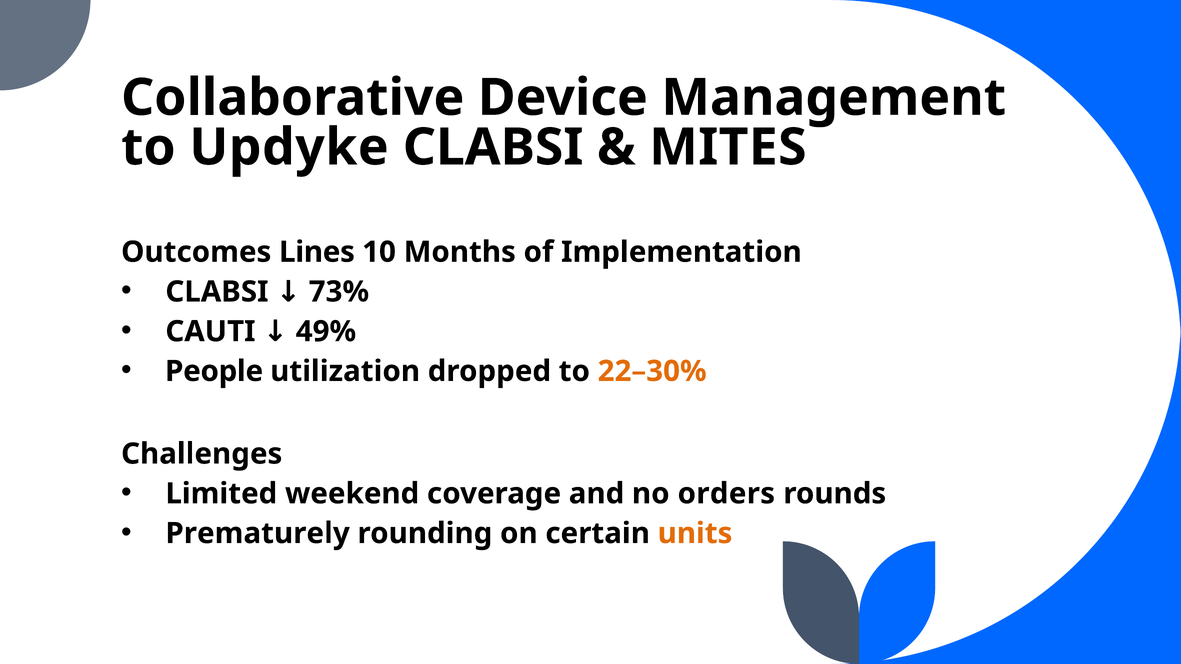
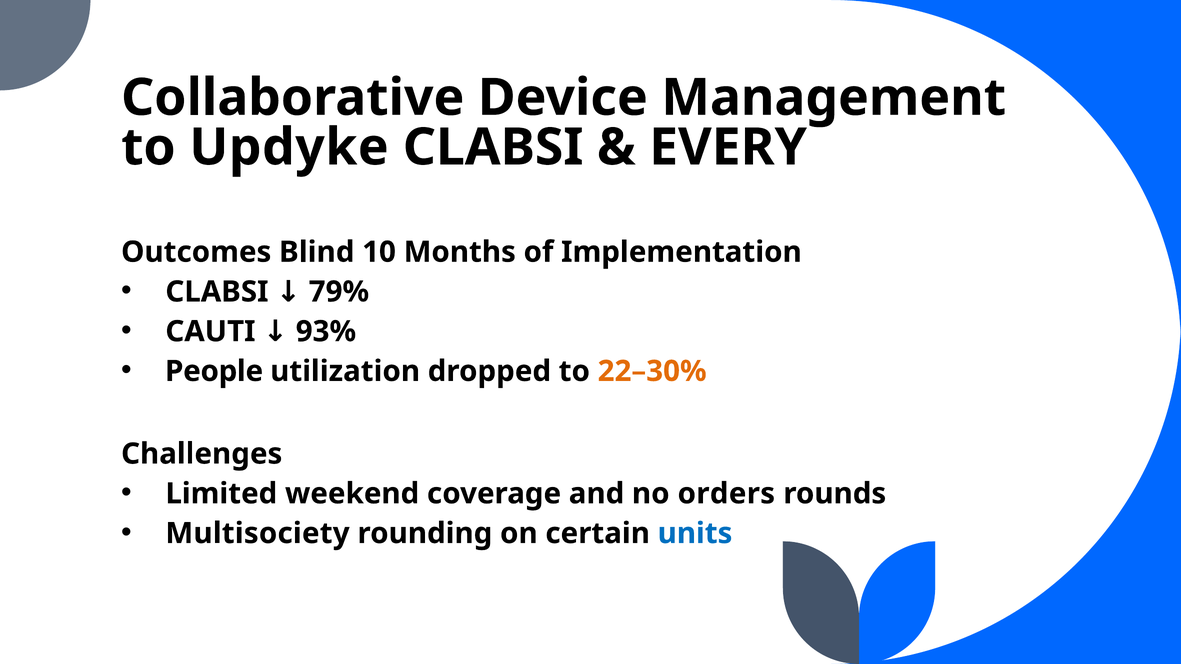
MITES: MITES -> EVERY
Lines: Lines -> Blind
73%: 73% -> 79%
49%: 49% -> 93%
Prematurely: Prematurely -> Multisociety
units colour: orange -> blue
